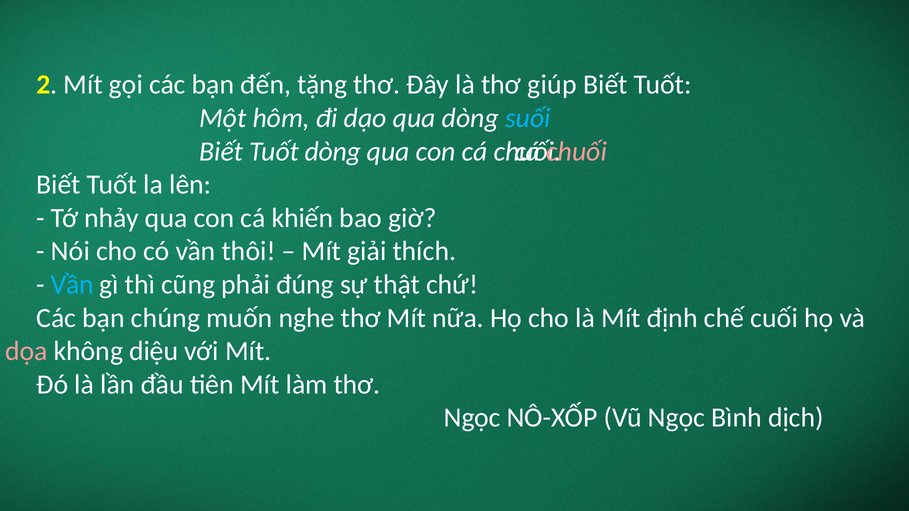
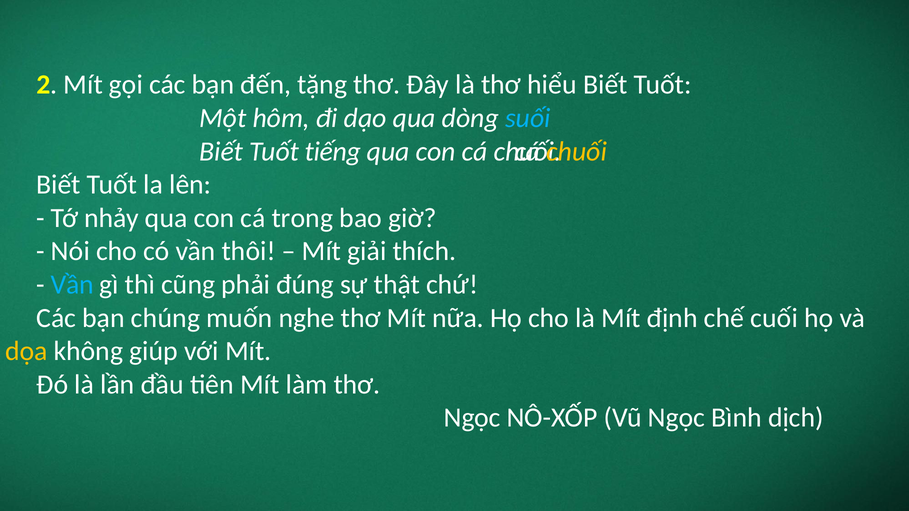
giúp: giúp -> hiểu
Tuốt dòng: dòng -> tiếng
chuối at (577, 152) colour: pink -> yellow
khiến: khiến -> trong
dọa colour: pink -> yellow
diệu: diệu -> giúp
